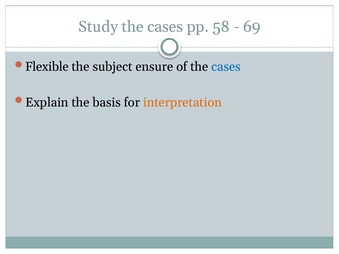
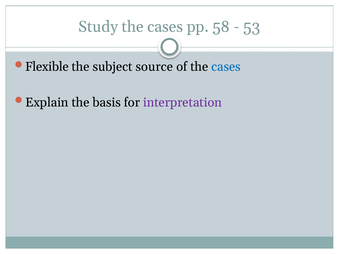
69: 69 -> 53
ensure: ensure -> source
interpretation colour: orange -> purple
